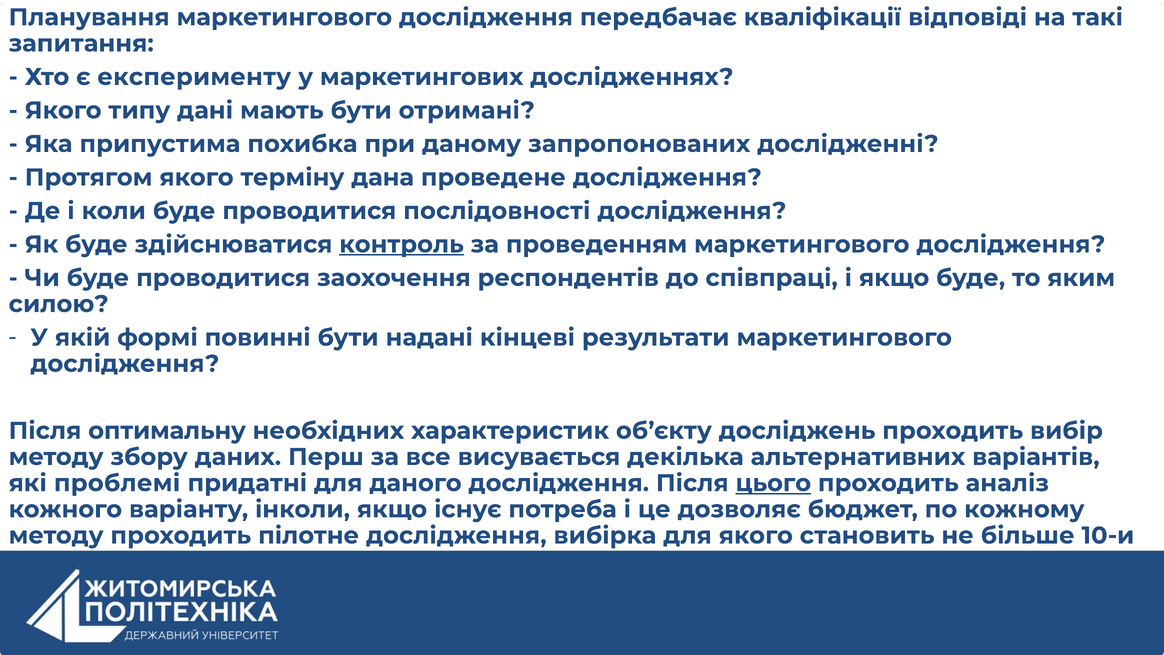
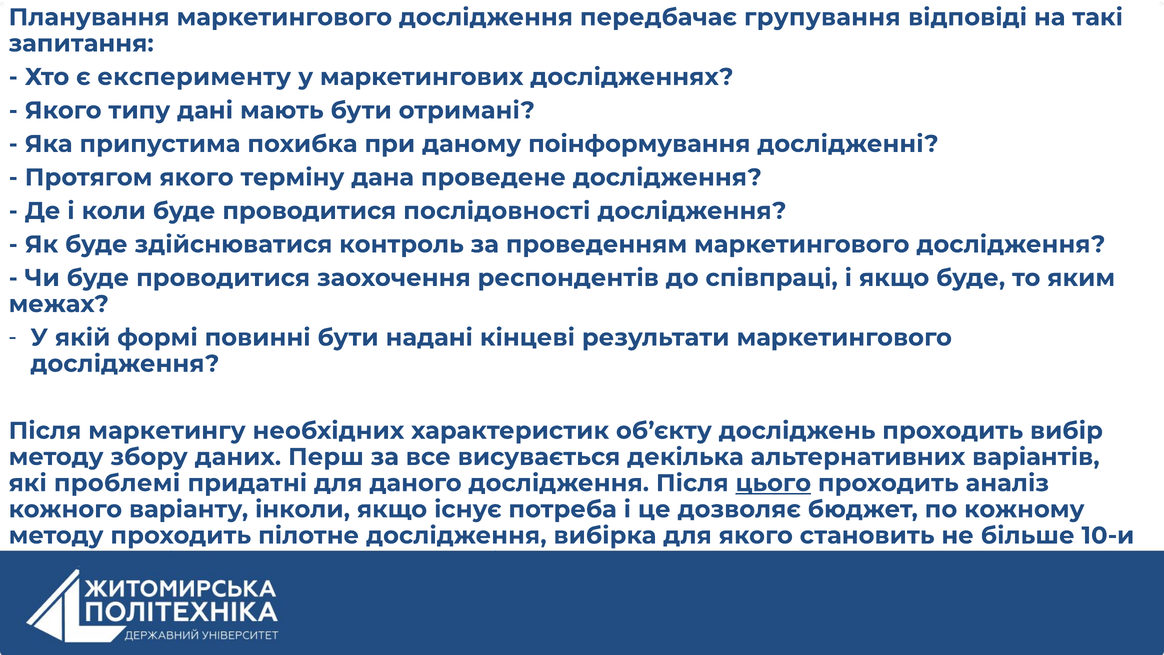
кваліфікації: кваліфікації -> групування
запропонованих: запропонованих -> поінформування
контроль underline: present -> none
силою: силою -> межах
оптимальну: оптимальну -> маркетингу
